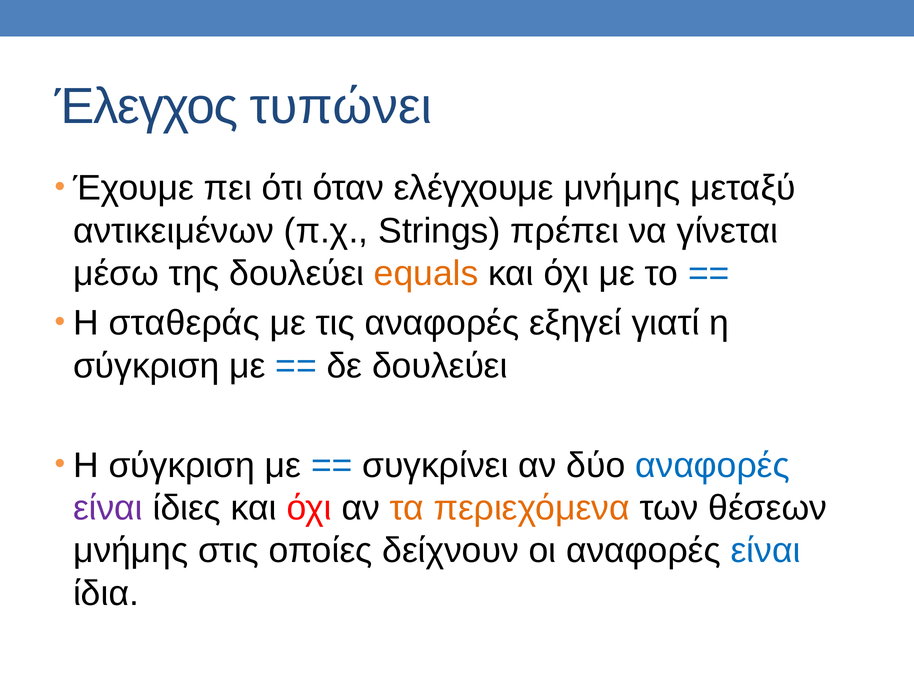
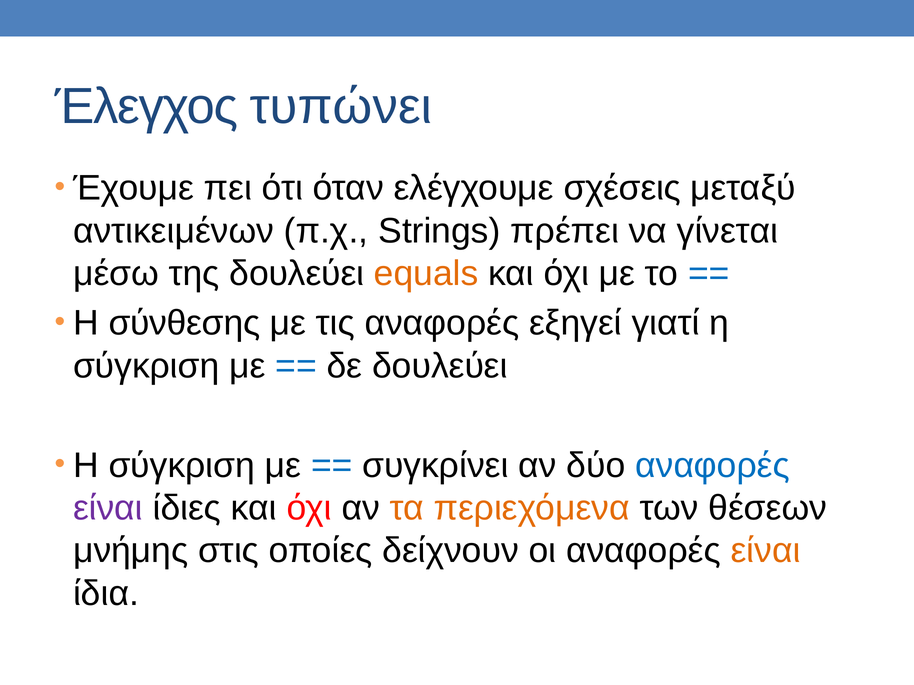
ελέγχουμε μνήμης: μνήμης -> σχέσεις
σταθεράς: σταθεράς -> σύνθεσης
είναι at (766, 551) colour: blue -> orange
